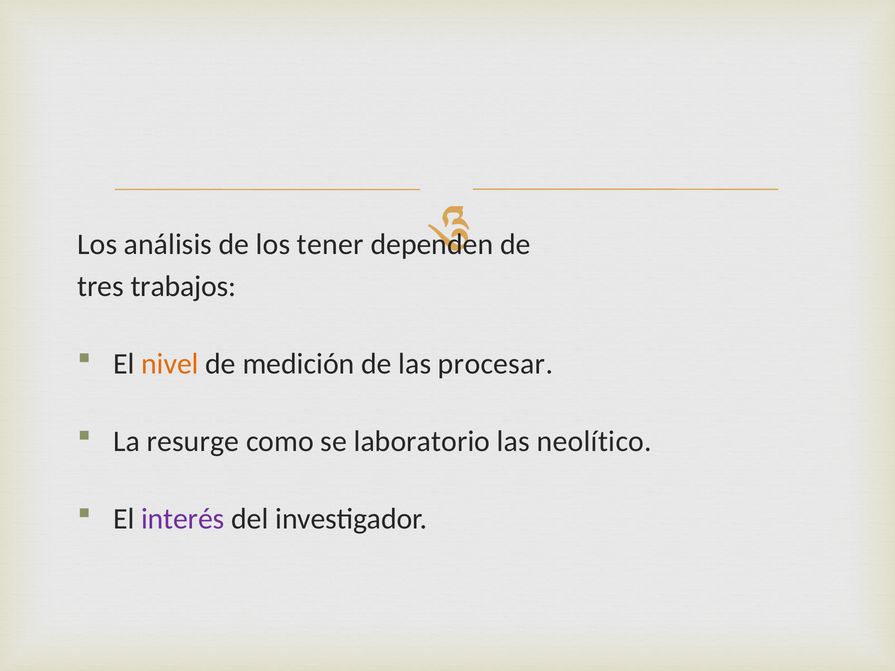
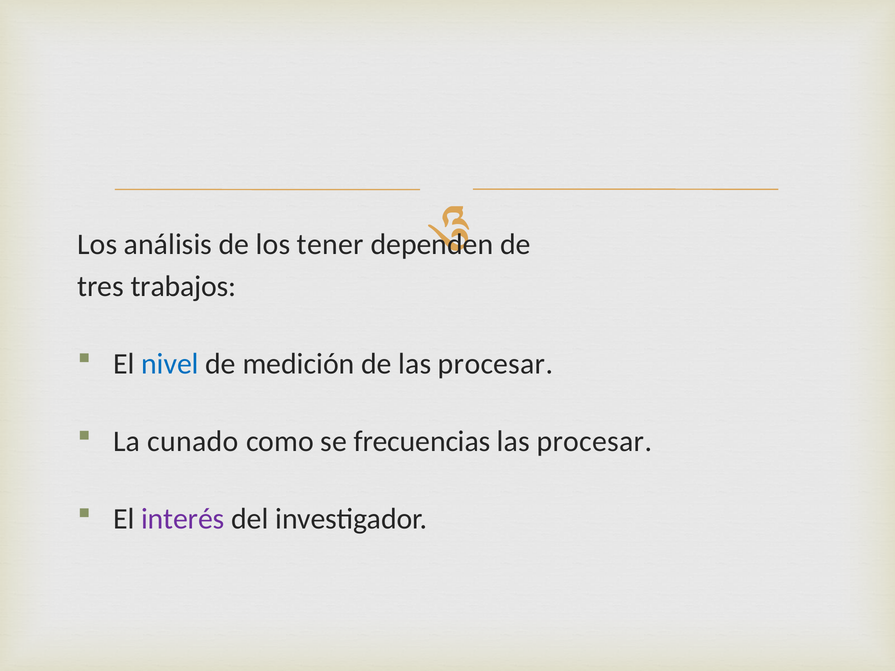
nivel colour: orange -> blue
resurge: resurge -> cunado
laboratorio: laboratorio -> frecuencias
neolítico at (594, 441): neolítico -> procesar
